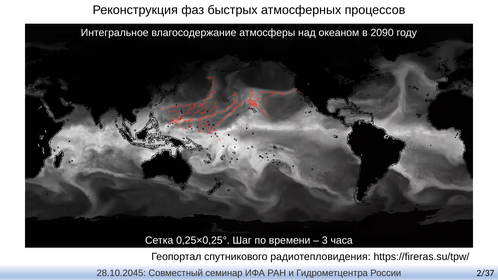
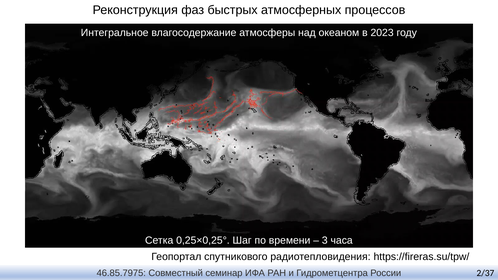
2090: 2090 -> 2023
28.10.2045: 28.10.2045 -> 46.85.7975
